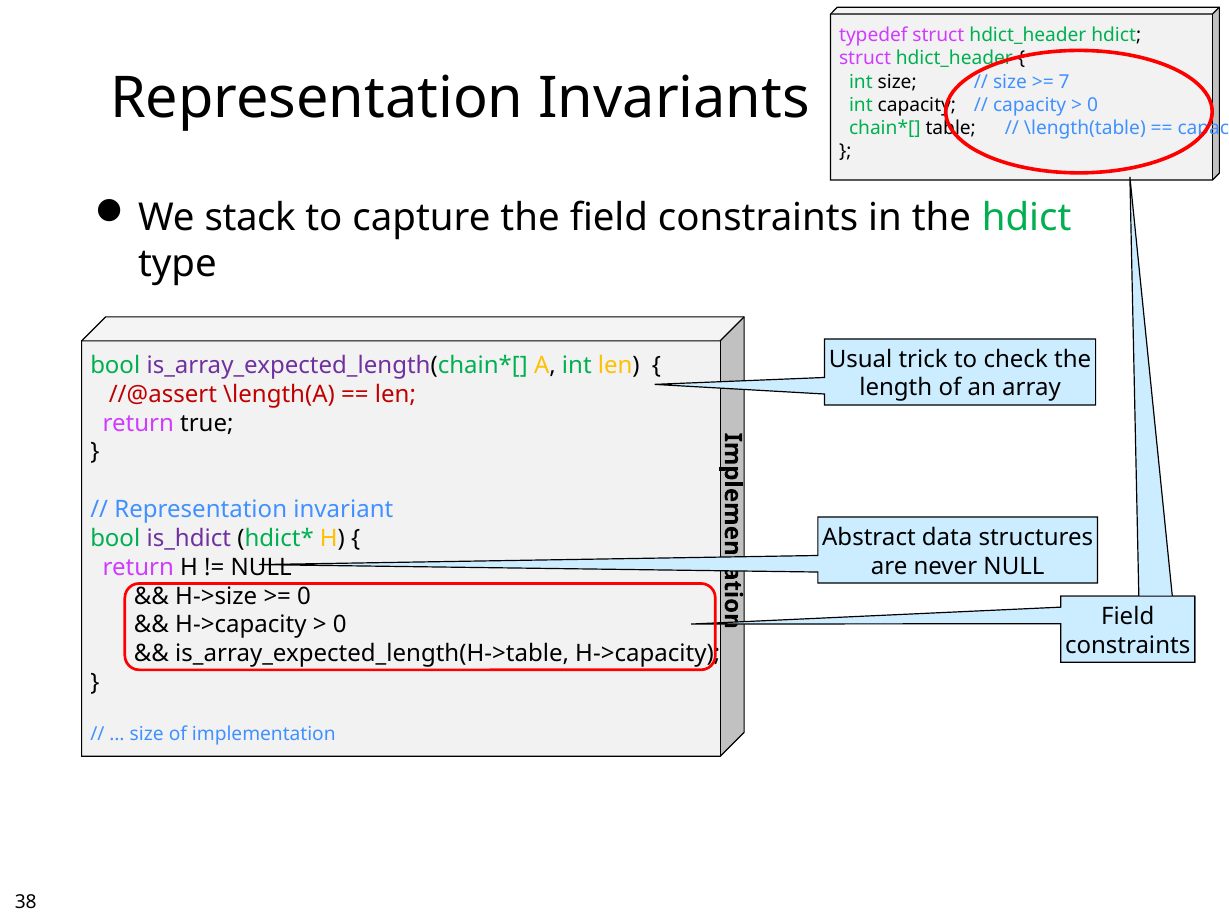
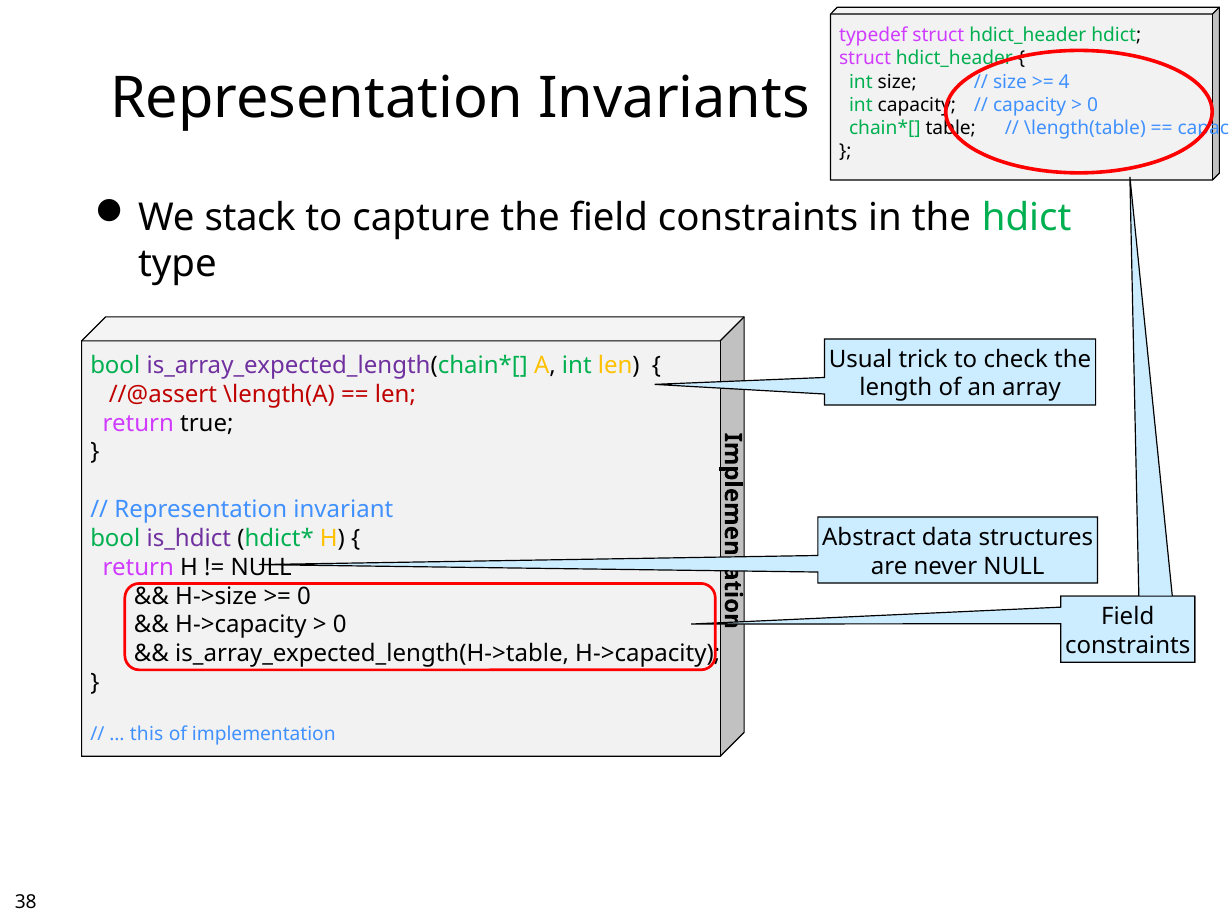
7: 7 -> 4
size at (147, 734): size -> this
